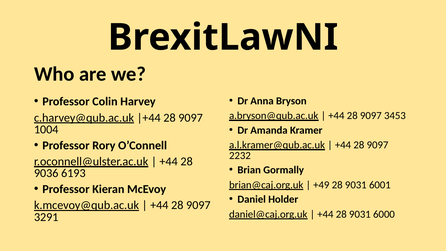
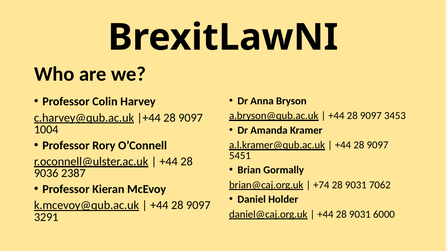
2232: 2232 -> 5451
6193: 6193 -> 2387
+49: +49 -> +74
6001: 6001 -> 7062
